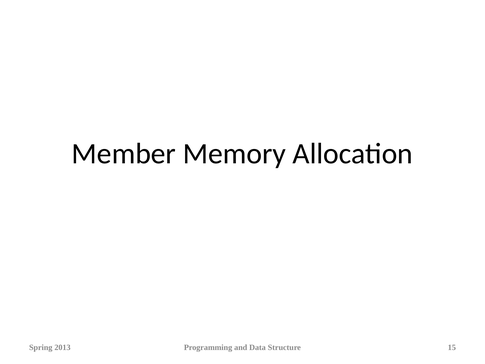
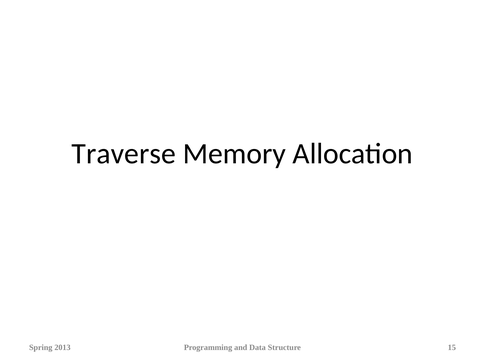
Member: Member -> Traverse
